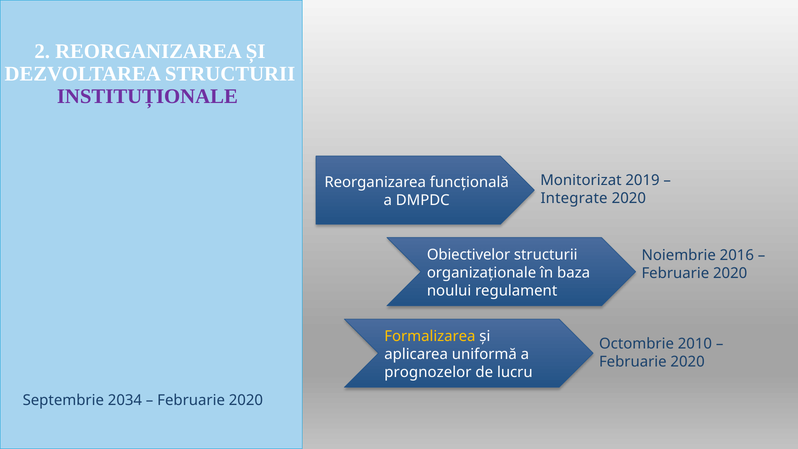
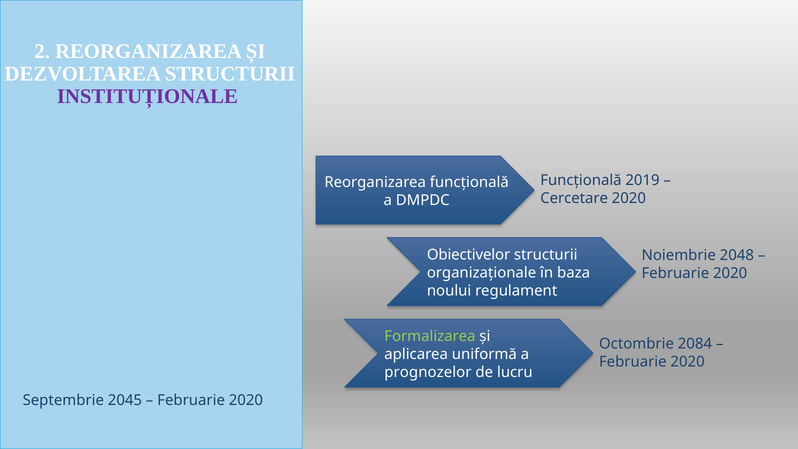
Monitorizat at (581, 180): Monitorizat -> Funcțională
Integrate: Integrate -> Cercetare
2016: 2016 -> 2048
Formalizarea colour: yellow -> light green
2010: 2010 -> 2084
2034: 2034 -> 2045
